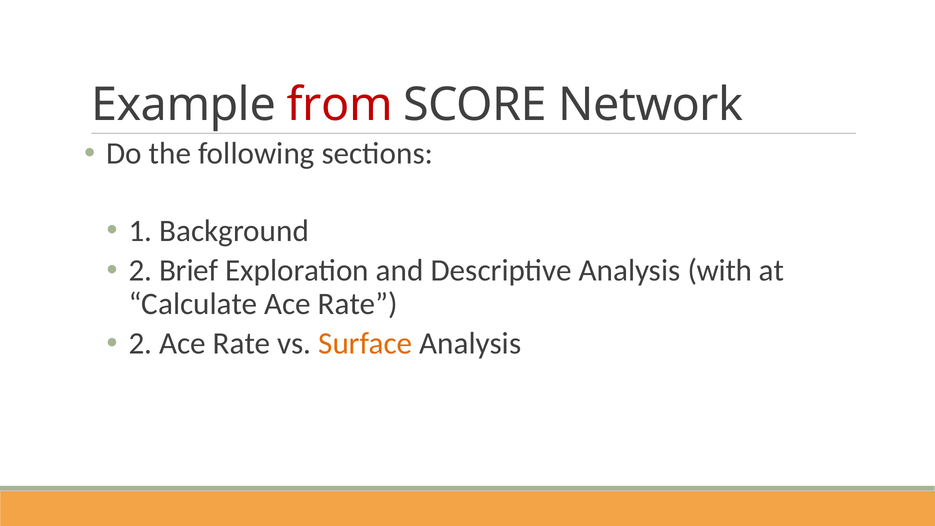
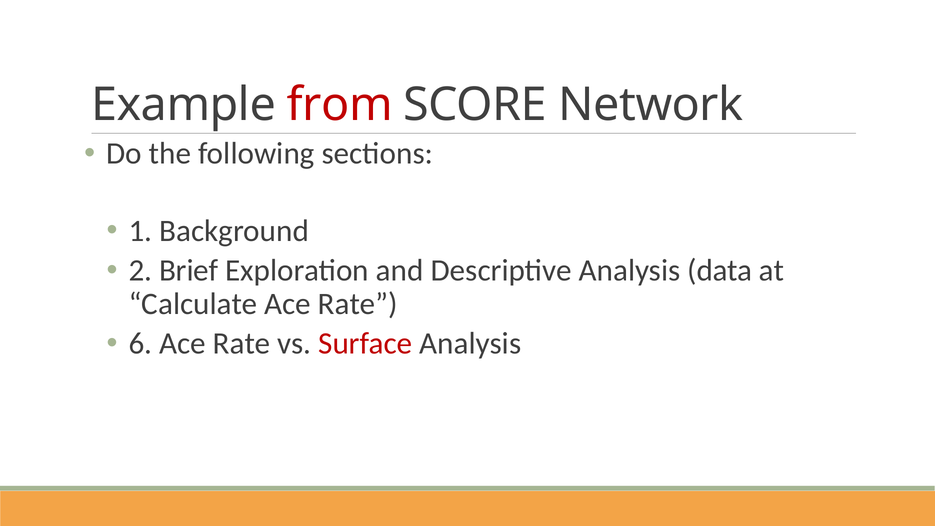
with: with -> data
2 at (140, 344): 2 -> 6
Surface colour: orange -> red
